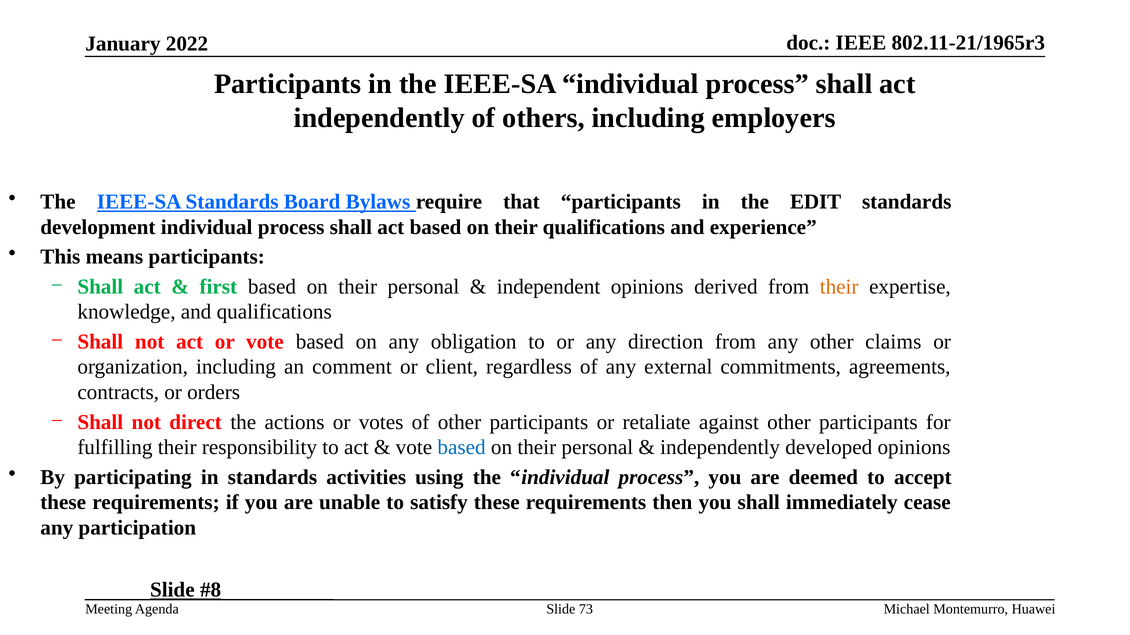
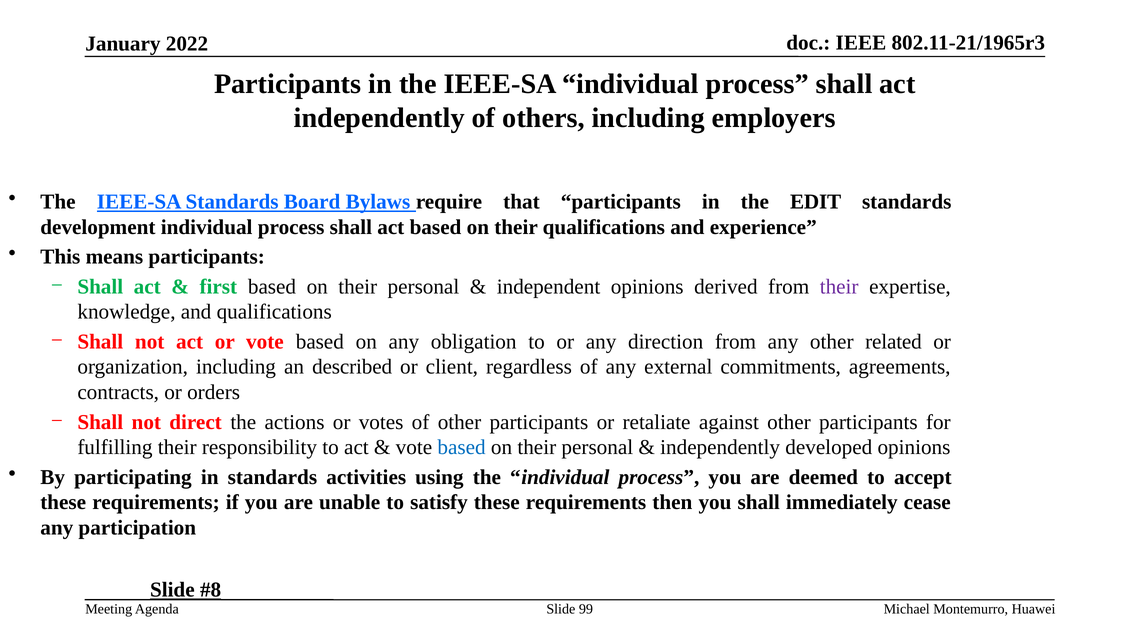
their at (839, 287) colour: orange -> purple
claims: claims -> related
comment: comment -> described
73: 73 -> 99
